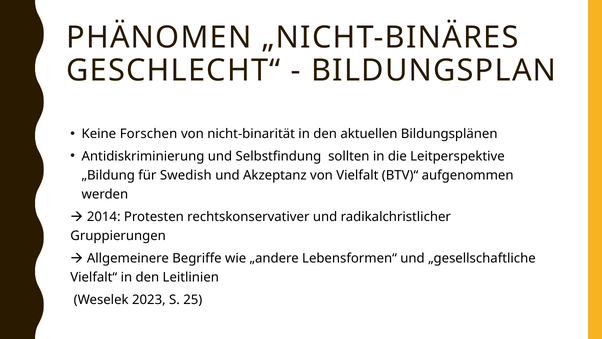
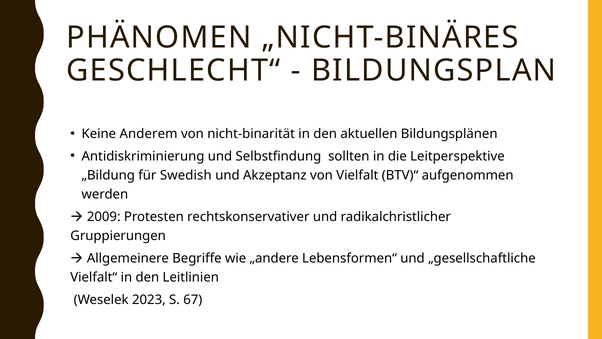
Forschen: Forschen -> Anderem
2014: 2014 -> 2009
25: 25 -> 67
